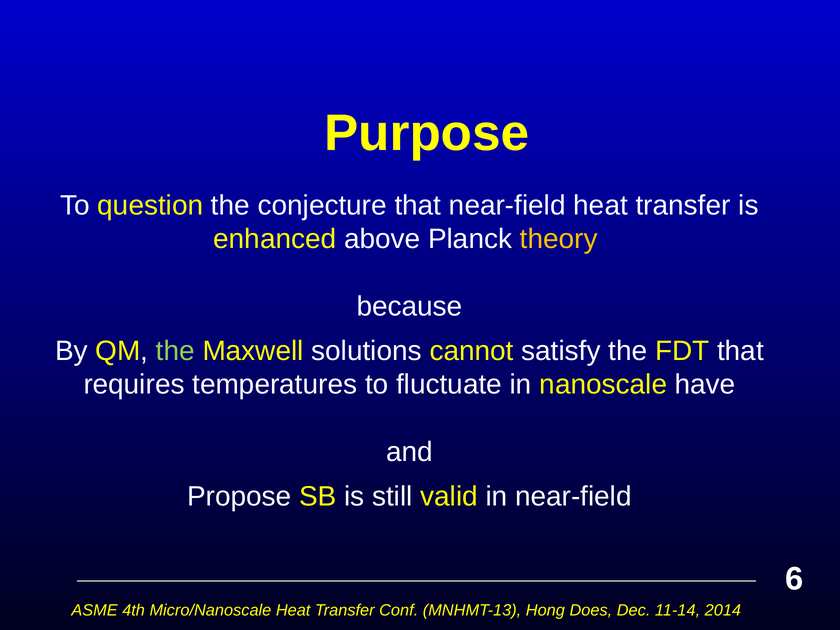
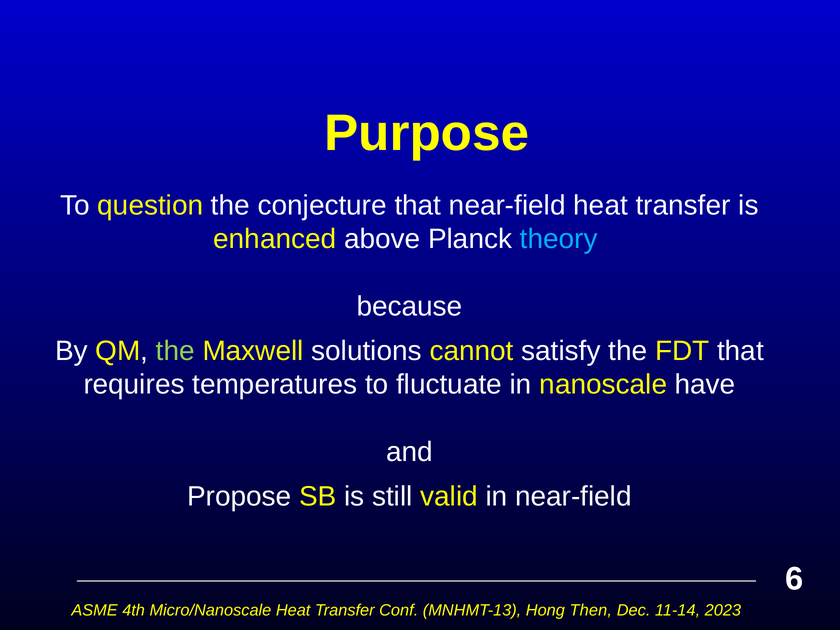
theory colour: yellow -> light blue
Does: Does -> Then
2014: 2014 -> 2023
